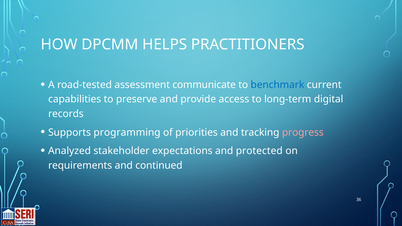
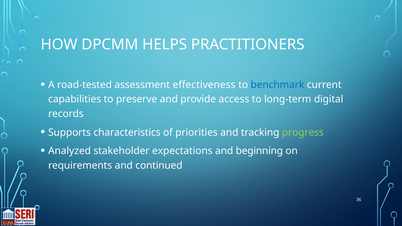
communicate: communicate -> effectiveness
programming: programming -> characteristics
progress colour: pink -> light green
protected: protected -> beginning
